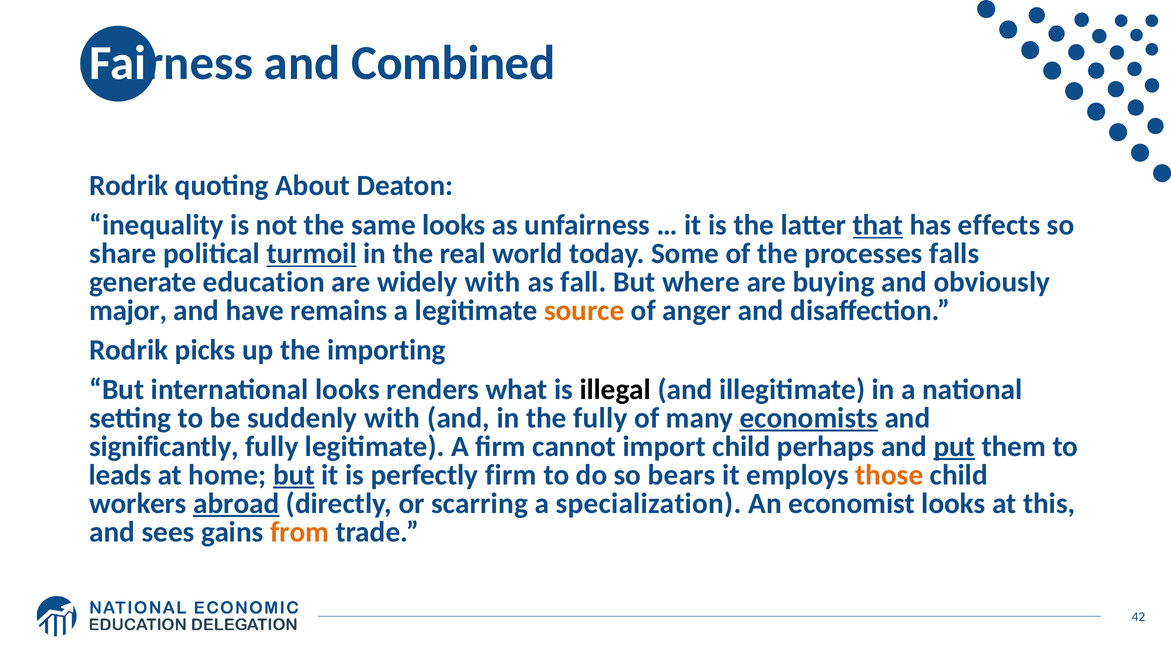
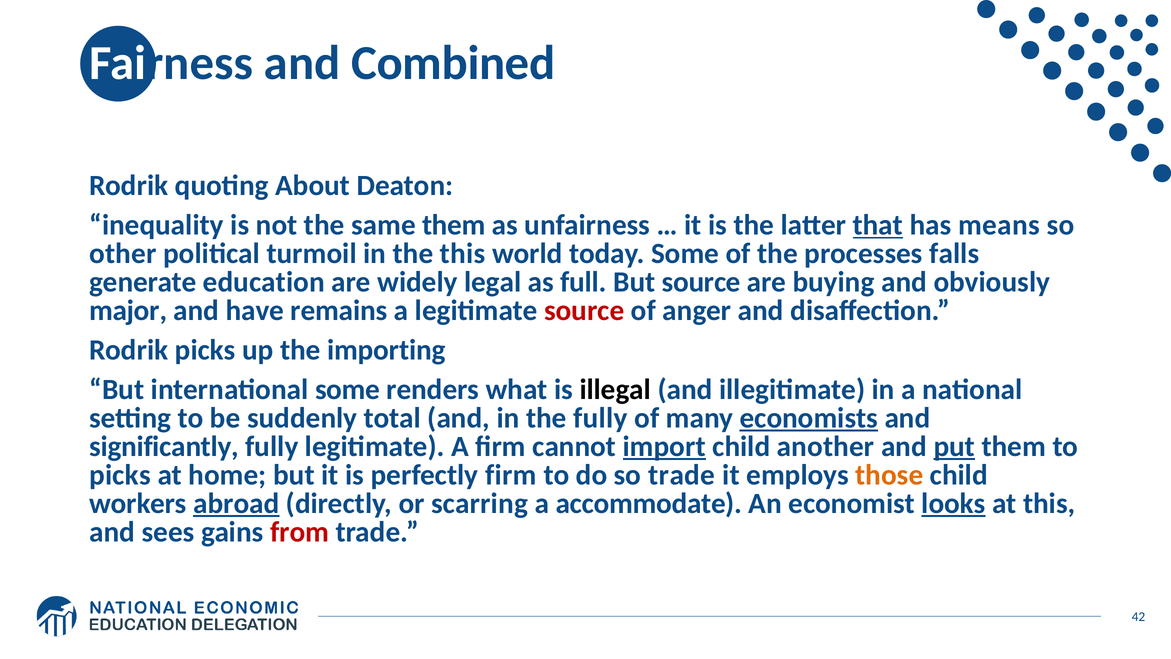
same looks: looks -> them
effects: effects -> means
share: share -> other
turmoil underline: present -> none
the real: real -> this
widely with: with -> legal
fall: fall -> full
But where: where -> source
source at (584, 310) colour: orange -> red
international looks: looks -> some
suddenly with: with -> total
import underline: none -> present
perhaps: perhaps -> another
leads at (120, 475): leads -> picks
but at (294, 475) underline: present -> none
so bears: bears -> trade
specialization: specialization -> accommodate
looks at (953, 503) underline: none -> present
from colour: orange -> red
